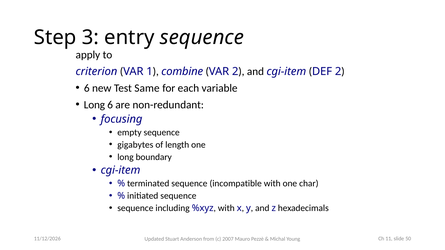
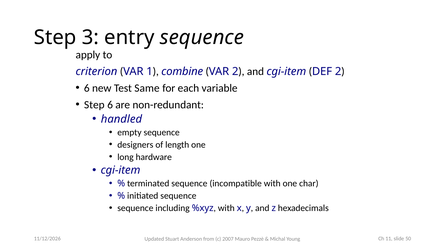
Long at (94, 105): Long -> Step
focusing: focusing -> handled
gigabytes: gigabytes -> designers
boundary: boundary -> hardware
